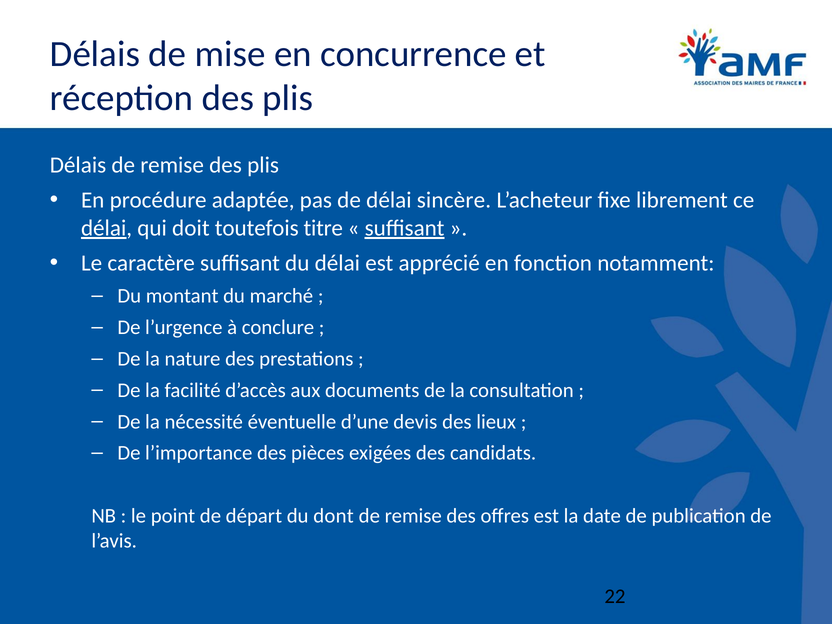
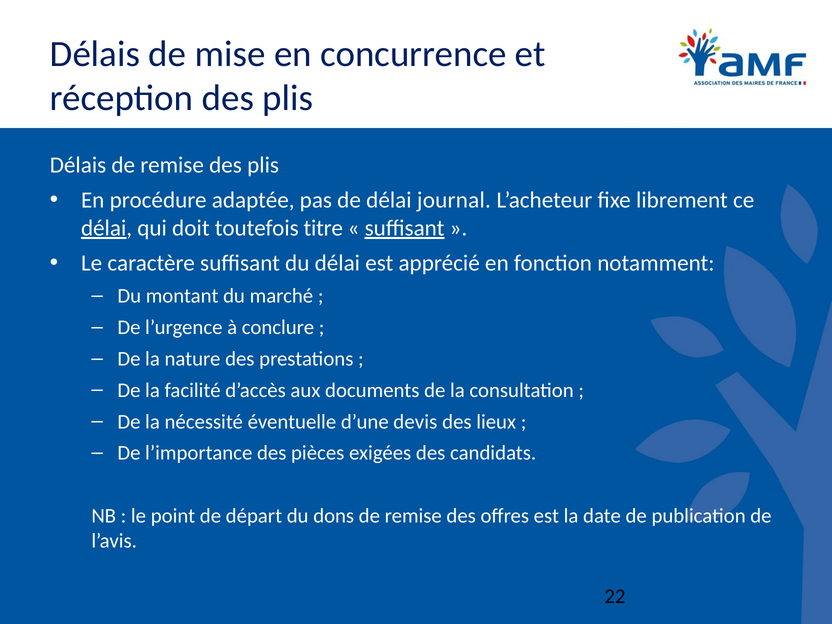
sincère: sincère -> journal
dont: dont -> dons
